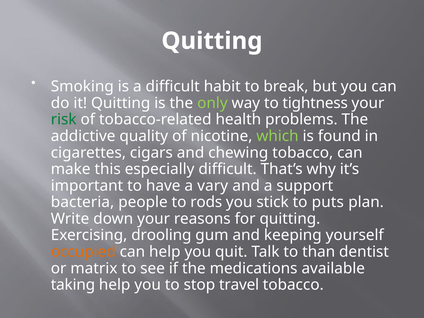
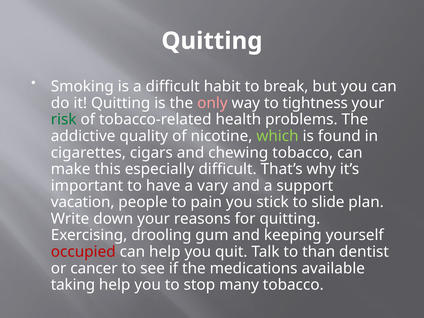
only colour: light green -> pink
bacteria: bacteria -> vacation
rods: rods -> pain
puts: puts -> slide
occupied colour: orange -> red
matrix: matrix -> cancer
travel: travel -> many
